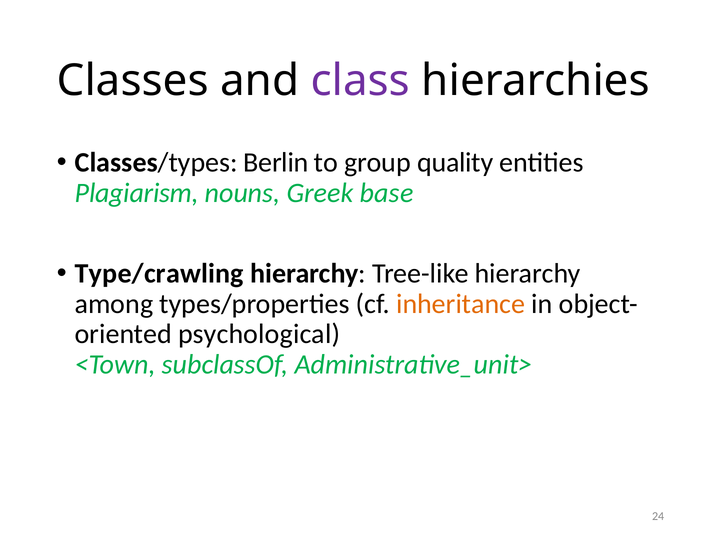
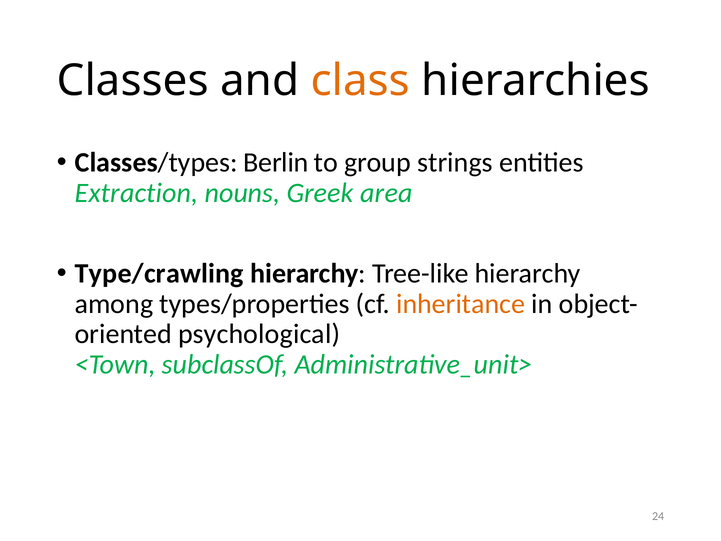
class colour: purple -> orange
quality: quality -> strings
Plagiarism: Plagiarism -> Extraction
base: base -> area
